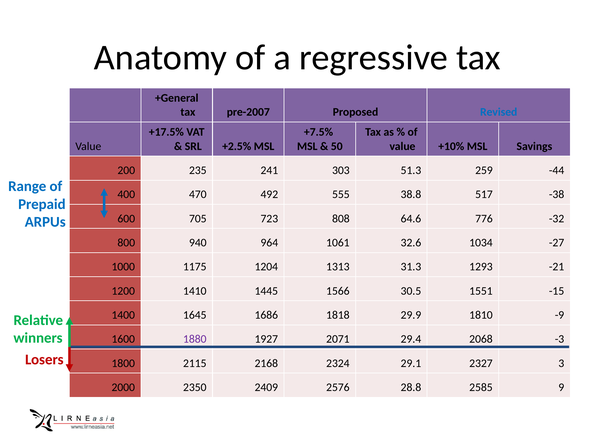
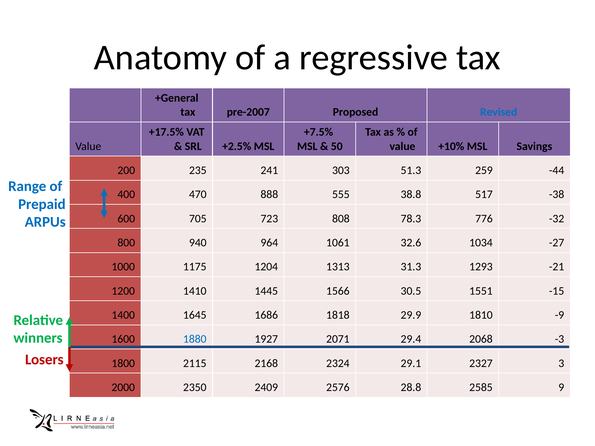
492: 492 -> 888
64.6: 64.6 -> 78.3
1880 colour: purple -> blue
